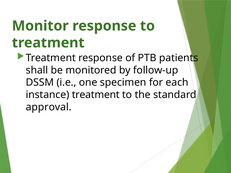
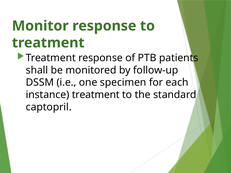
approval: approval -> captopril
